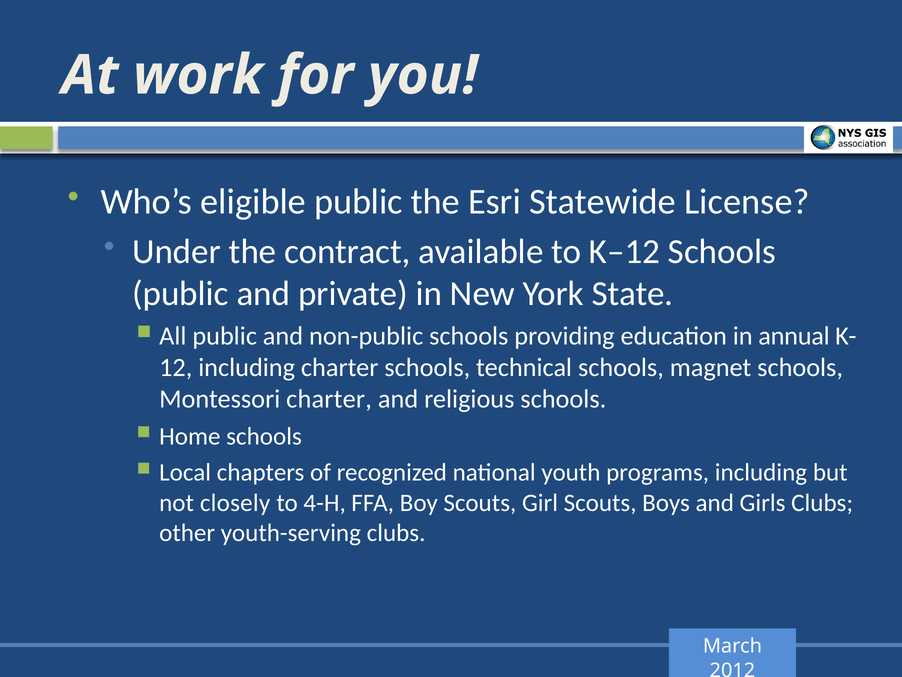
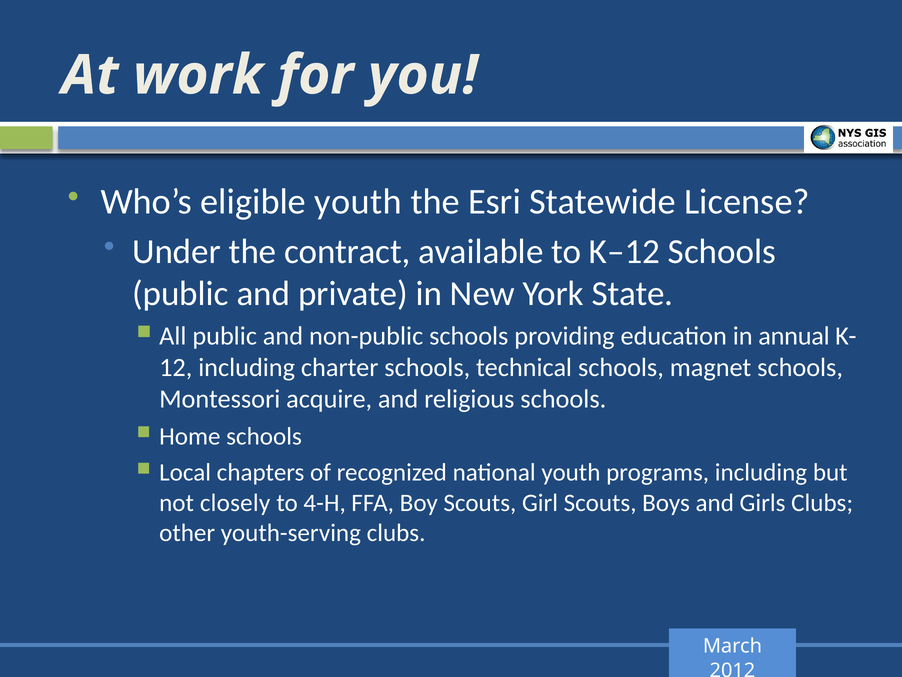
eligible public: public -> youth
Montessori charter: charter -> acquire
